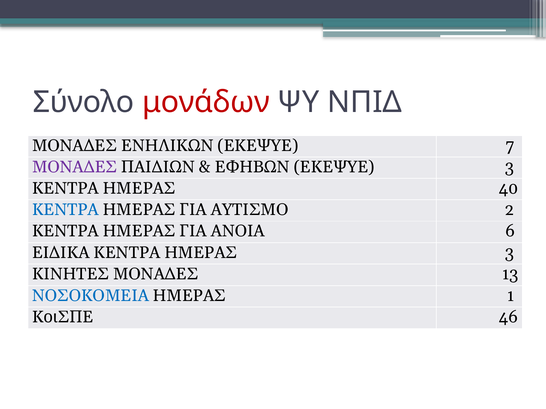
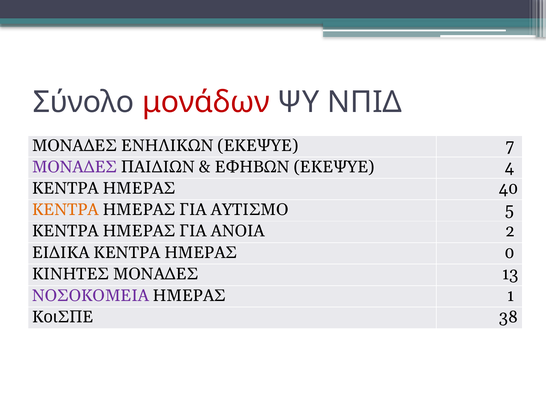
3 at (510, 167): 3 -> 4
ΚΕΝΤΡΑ at (65, 210) colour: blue -> orange
2: 2 -> 5
6: 6 -> 2
ΗΜΕΡΑΣ 3: 3 -> 0
ΝΟΣΟΚΟΜΕΙΑ colour: blue -> purple
46: 46 -> 38
